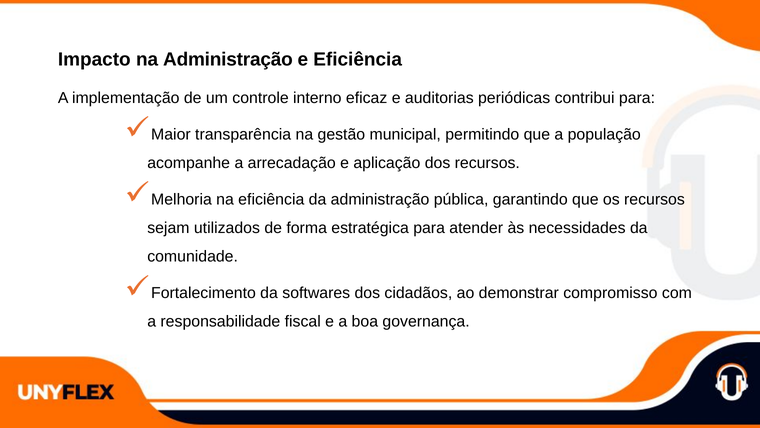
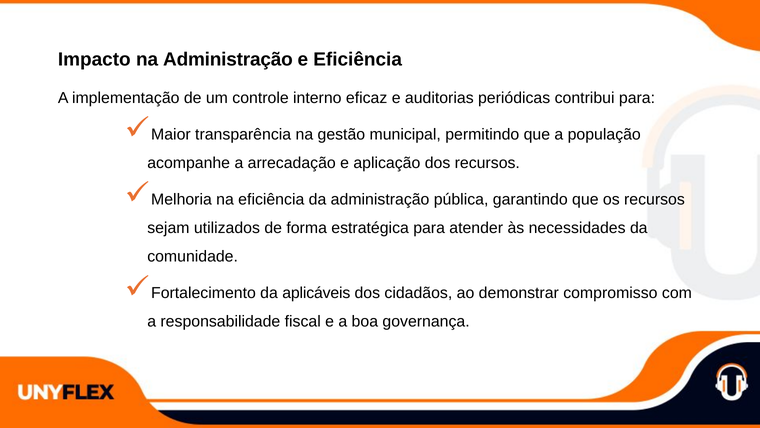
softwares: softwares -> aplicáveis
